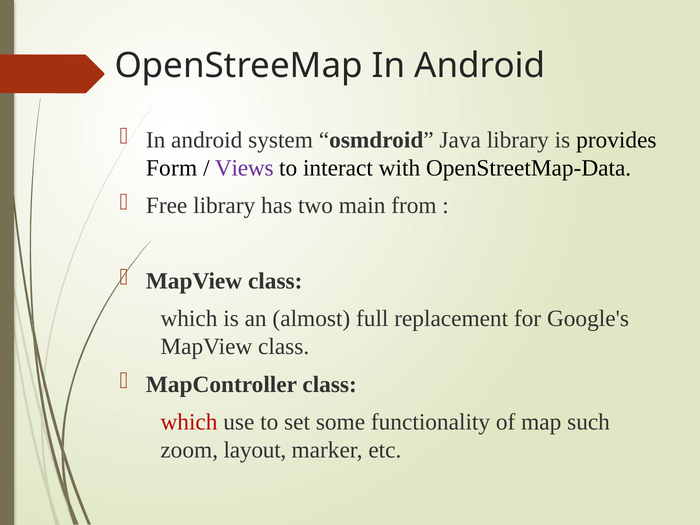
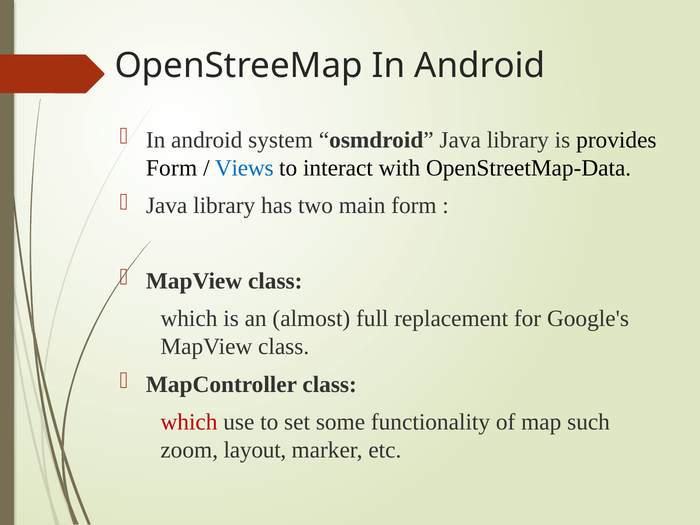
Views colour: purple -> blue
Free at (167, 206): Free -> Java
main from: from -> form
